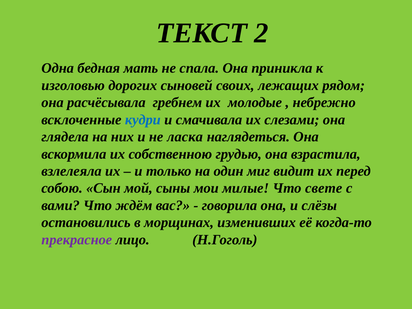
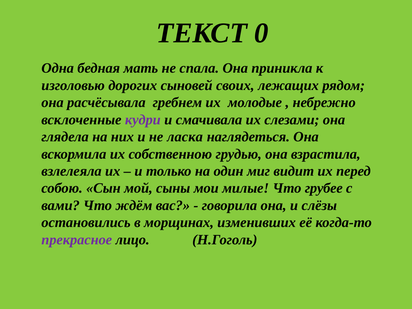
2: 2 -> 0
кудри colour: blue -> purple
свете: свете -> грубее
